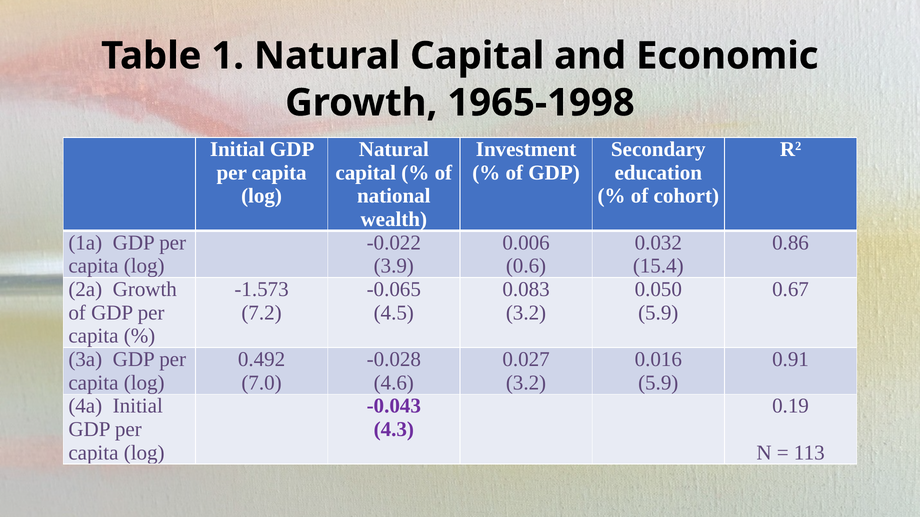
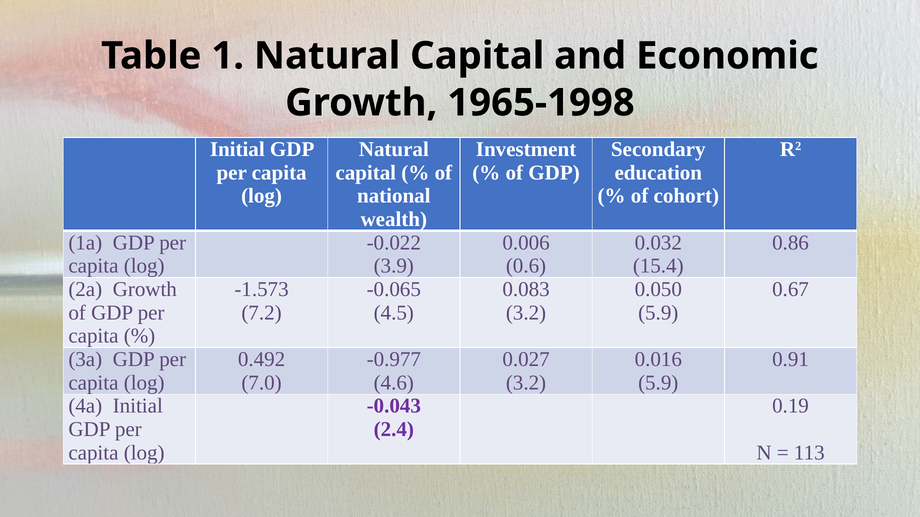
-0.028: -0.028 -> -0.977
4.3: 4.3 -> 2.4
